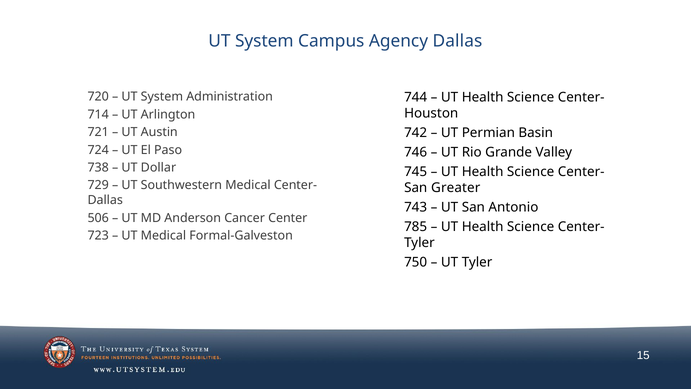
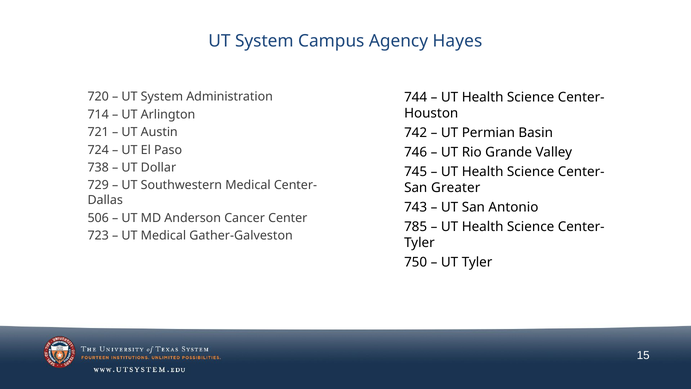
Agency Dallas: Dallas -> Hayes
Formal-Galveston: Formal-Galveston -> Gather-Galveston
